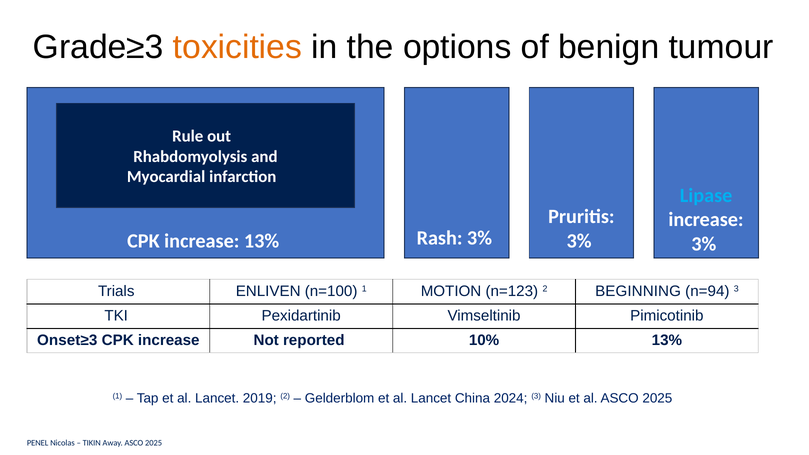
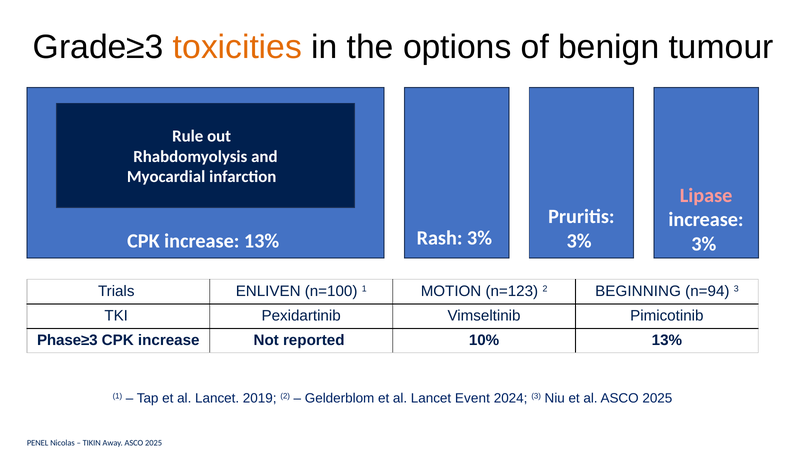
Lipase colour: light blue -> pink
Onset≥3: Onset≥3 -> Phase≥3
China: China -> Event
